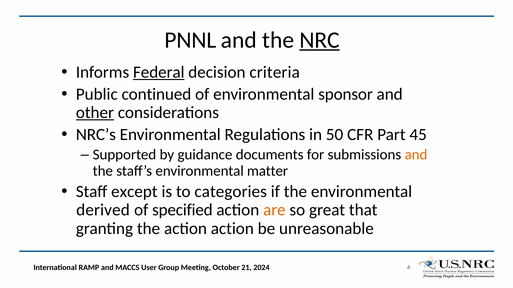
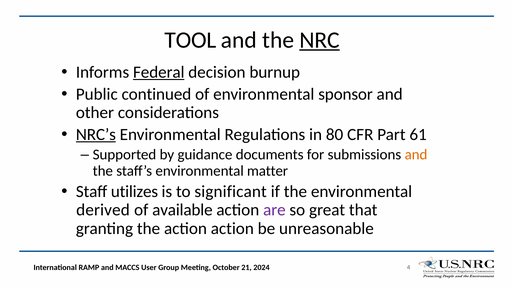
PNNL: PNNL -> TOOL
criteria: criteria -> burnup
other underline: present -> none
NRC’s underline: none -> present
50: 50 -> 80
45: 45 -> 61
except: except -> utilizes
categories: categories -> significant
specified: specified -> available
are colour: orange -> purple
